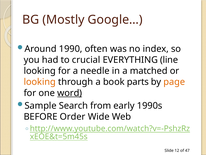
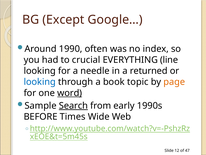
Mostly: Mostly -> Except
matched: matched -> returned
looking at (40, 82) colour: orange -> blue
parts: parts -> topic
Search underline: none -> present
Order: Order -> Times
